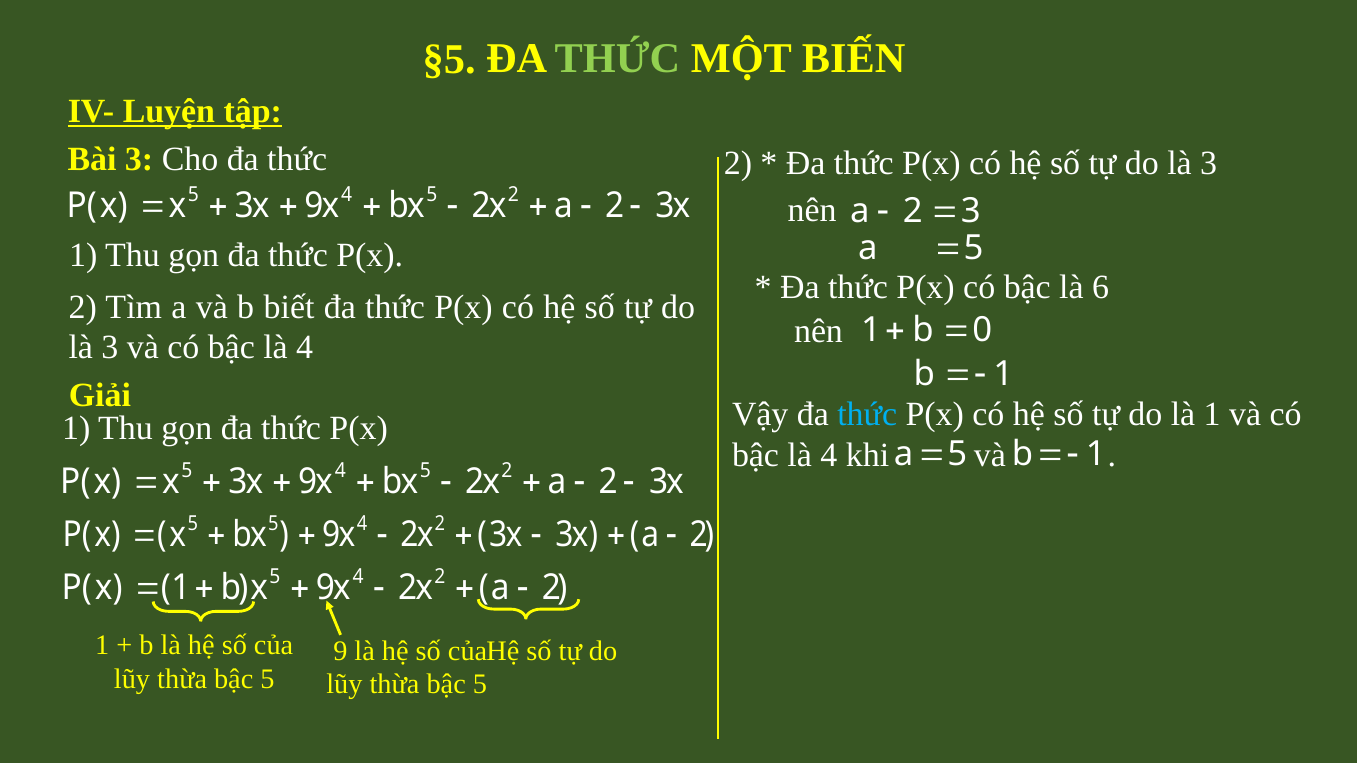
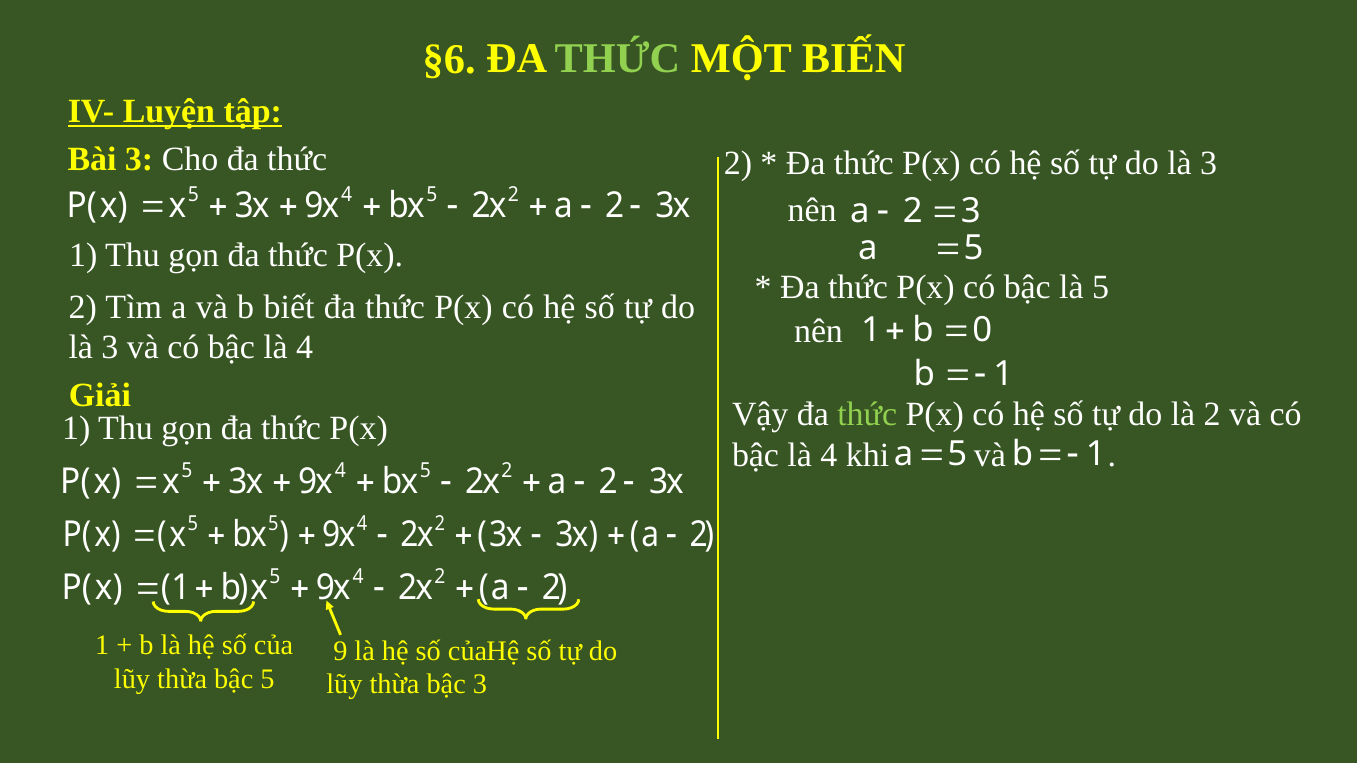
§5: §5 -> §6
là 6: 6 -> 5
thức at (867, 415) colour: light blue -> light green
là 1: 1 -> 2
5 at (480, 685): 5 -> 3
